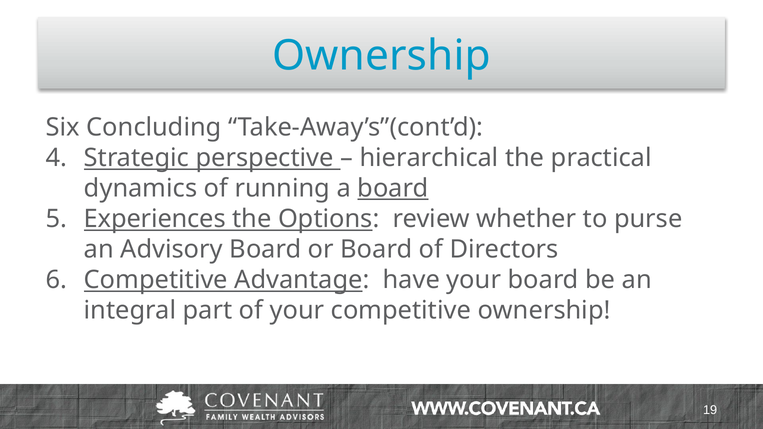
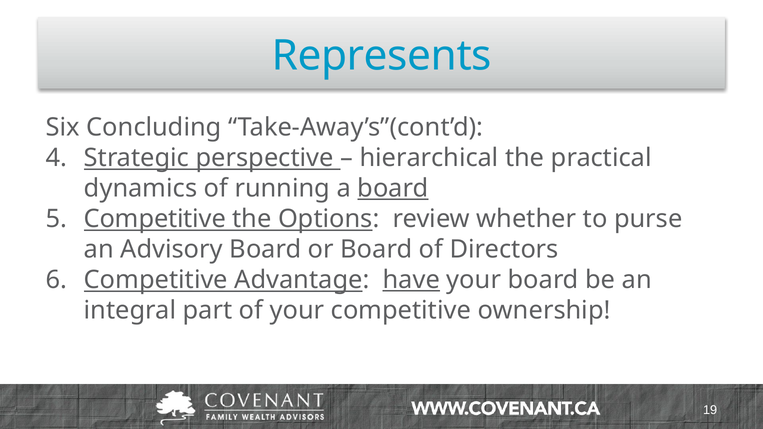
Ownership at (381, 56): Ownership -> Represents
Experiences at (155, 219): Experiences -> Competitive
have underline: none -> present
